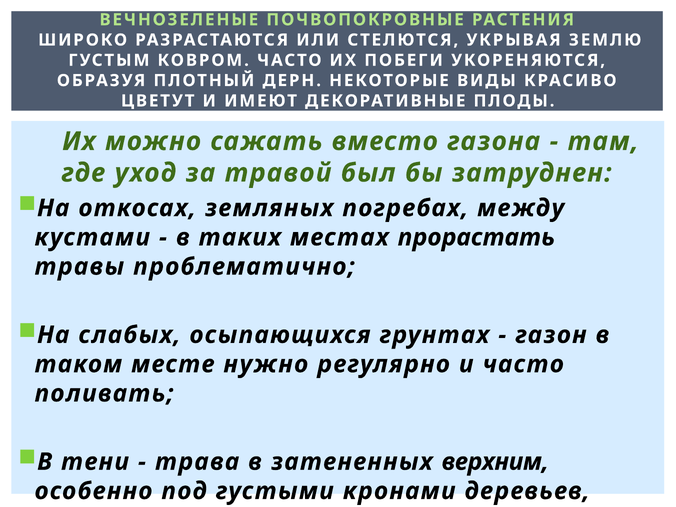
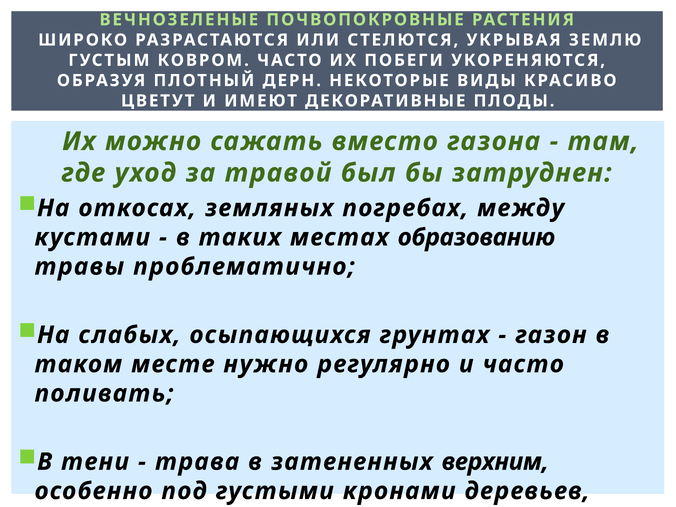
прорастать: прорастать -> образованию
